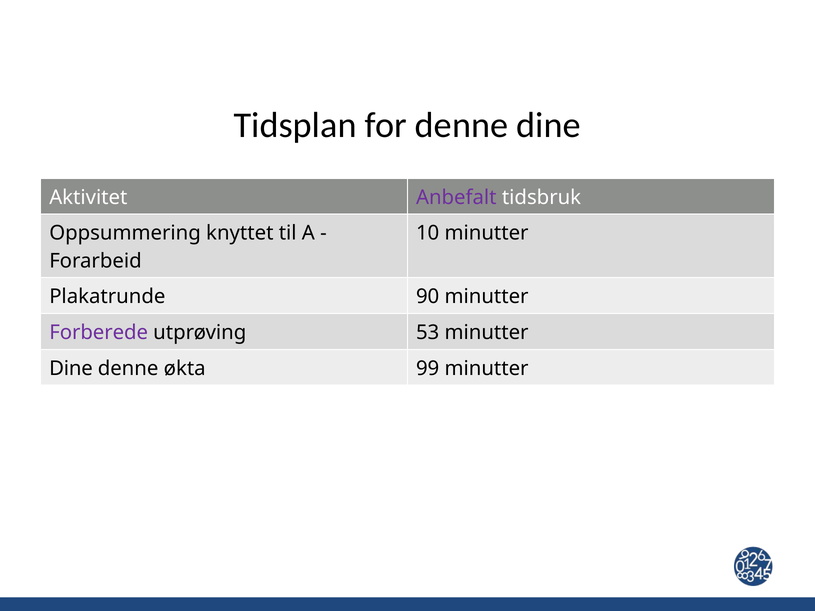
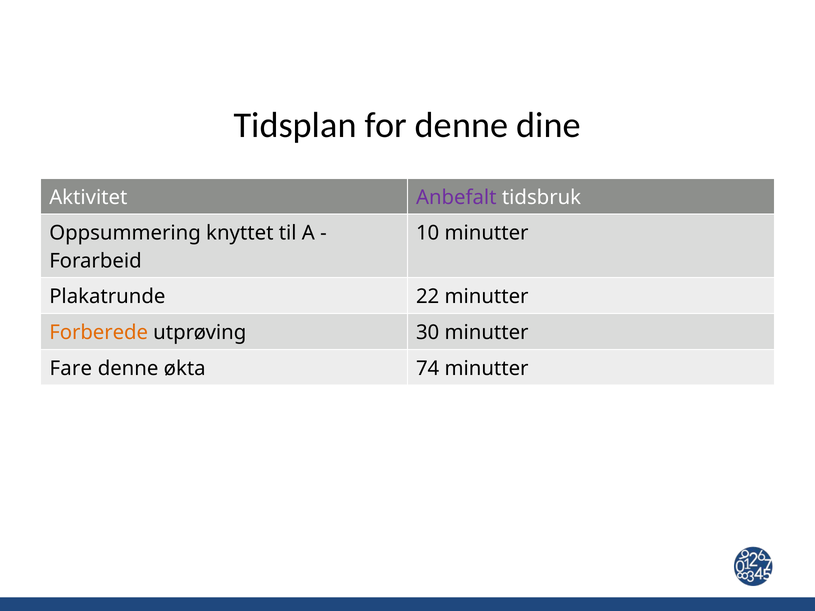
90: 90 -> 22
Forberede colour: purple -> orange
53: 53 -> 30
Dine at (71, 369): Dine -> Fare
99: 99 -> 74
